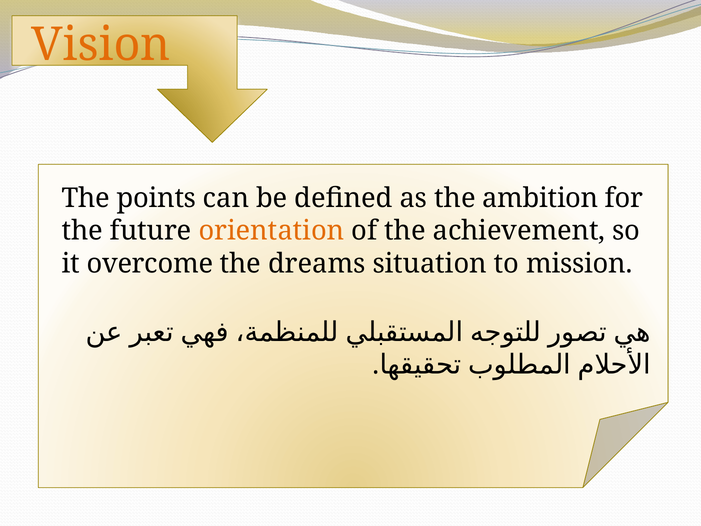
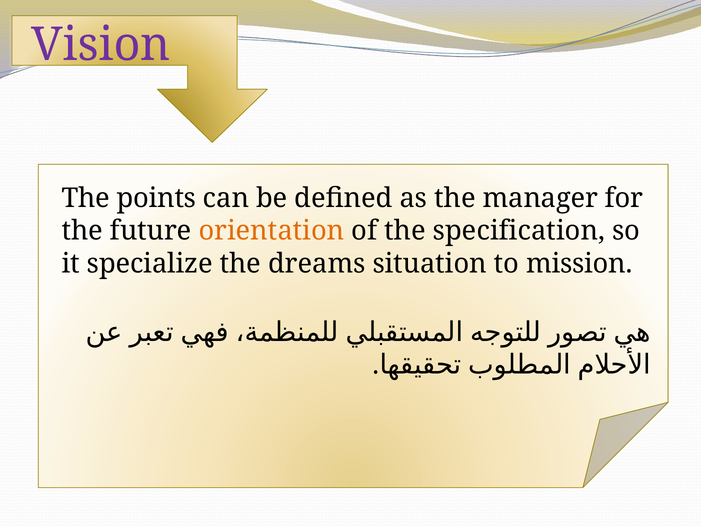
Vision colour: orange -> purple
ambition: ambition -> manager
achievement: achievement -> specification
overcome: overcome -> specialize
